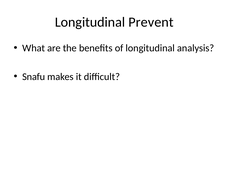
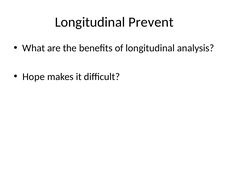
Snafu: Snafu -> Hope
